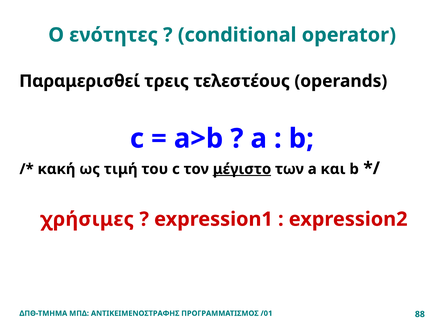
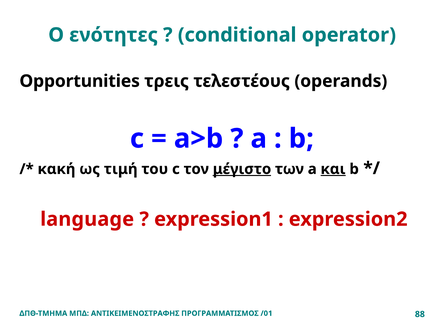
Παραμερισθεί: Παραμερισθεί -> Opportunities
και underline: none -> present
χρήσιμες: χρήσιμες -> language
